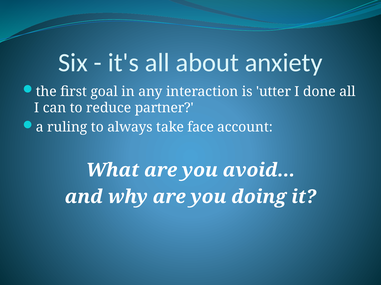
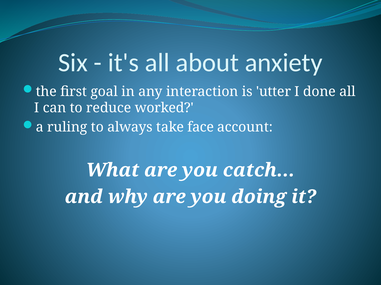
partner: partner -> worked
avoid: avoid -> catch
